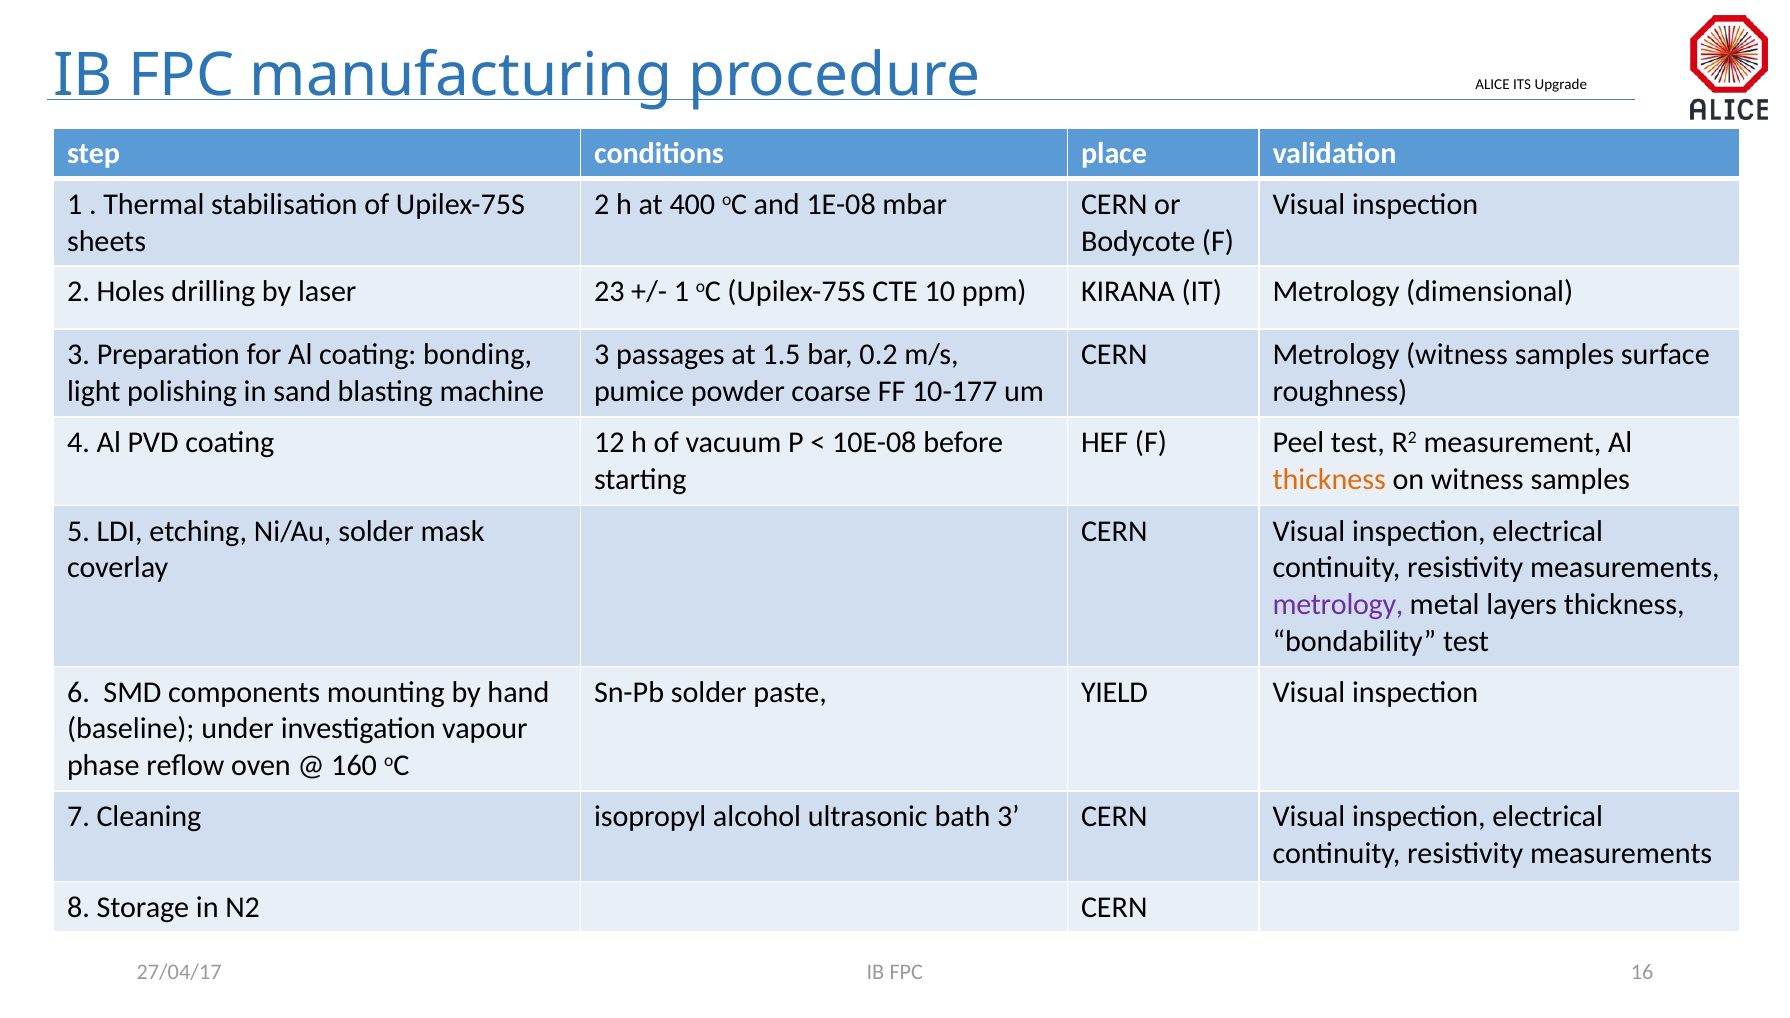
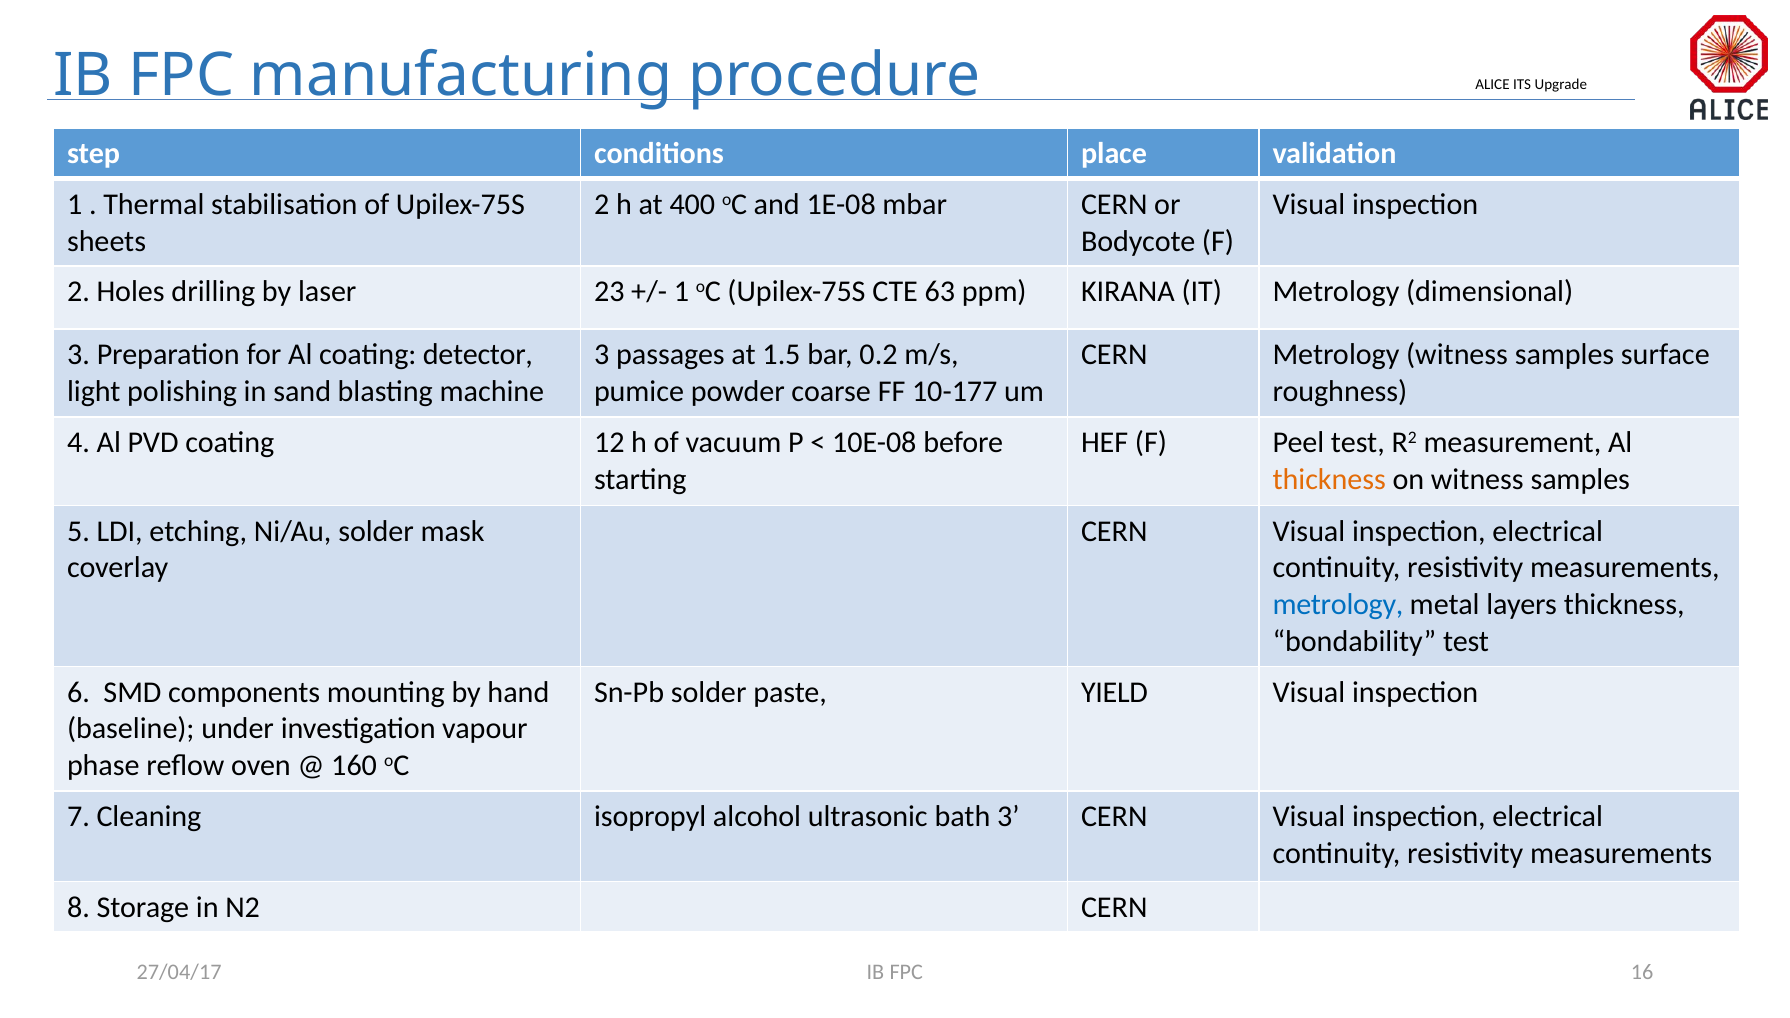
10: 10 -> 63
bonding: bonding -> detector
metrology at (1338, 605) colour: purple -> blue
